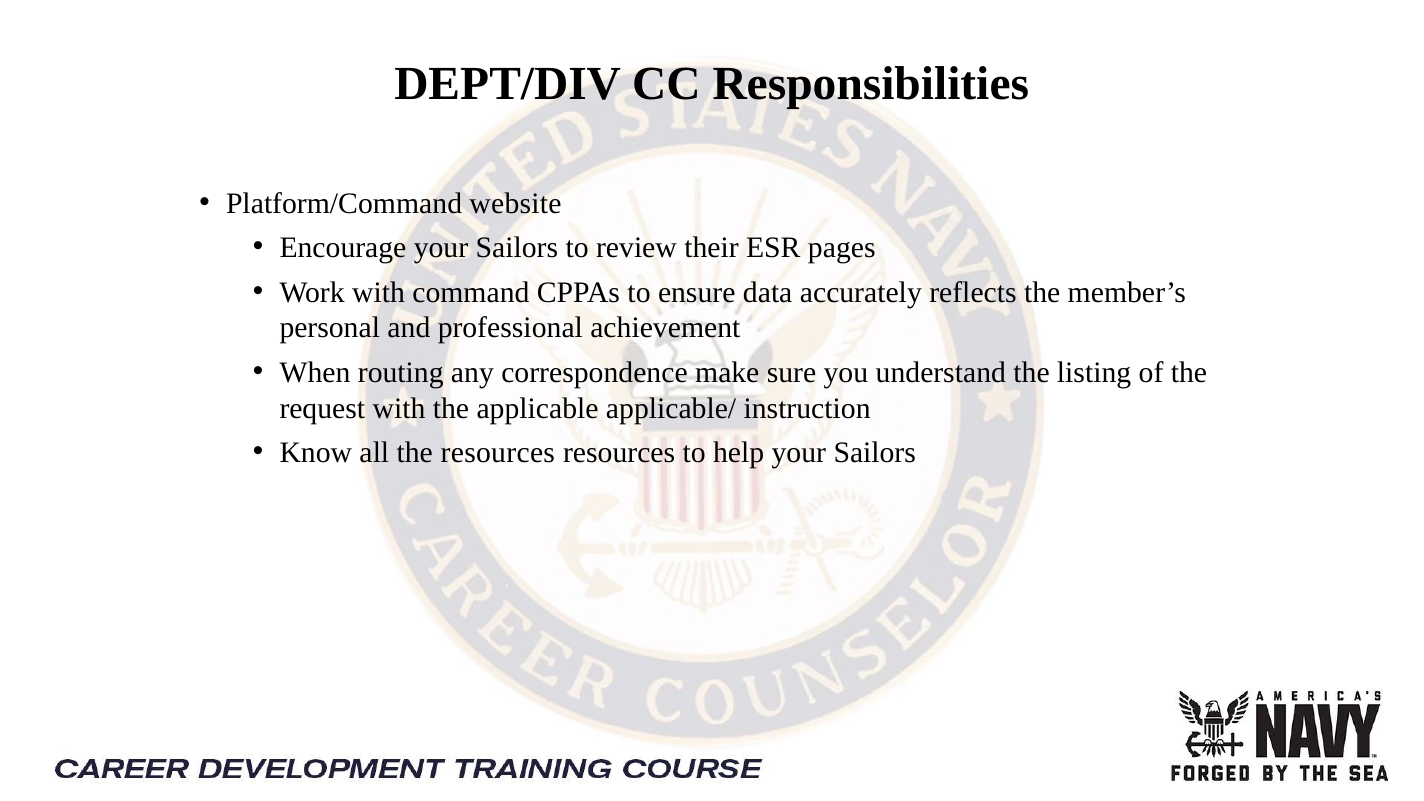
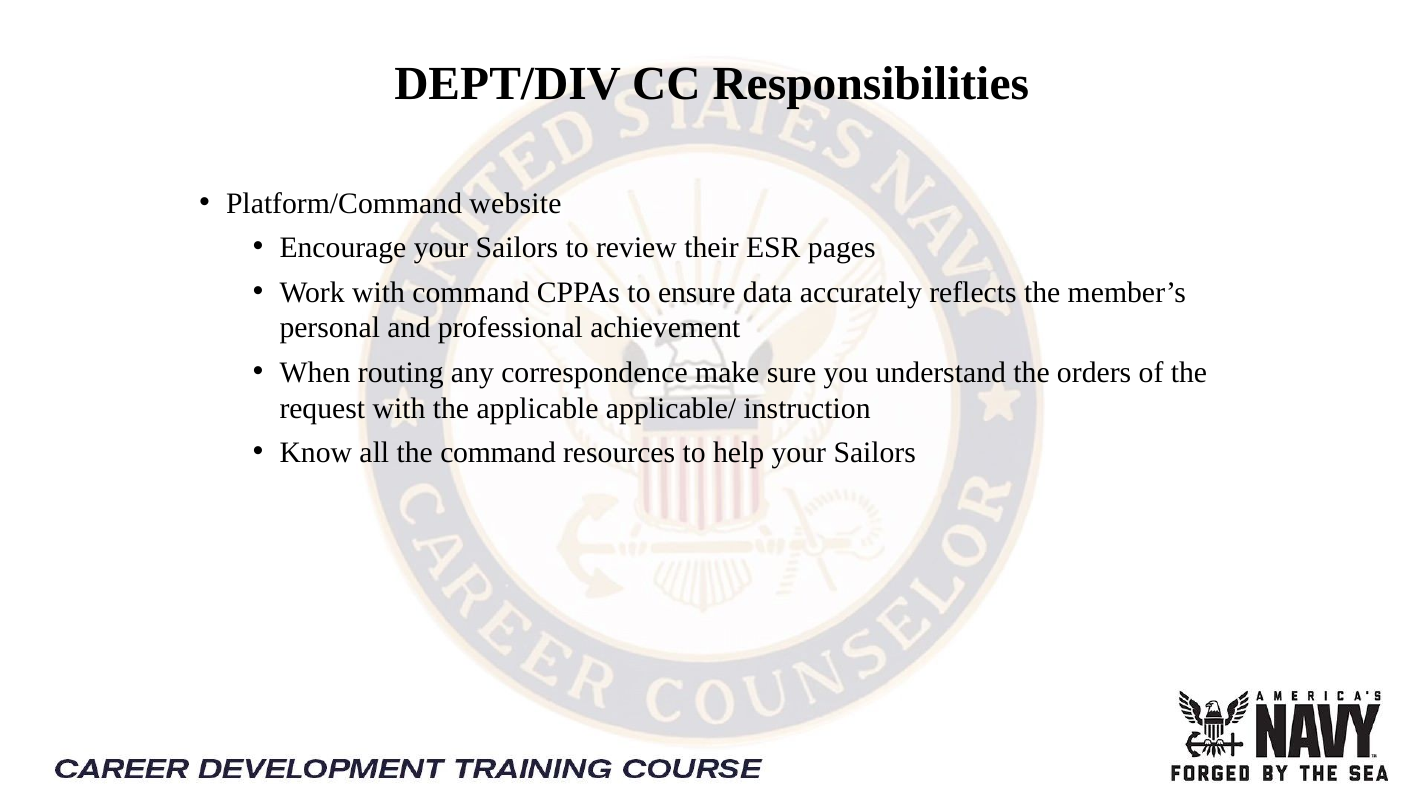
listing: listing -> orders
the resources: resources -> command
